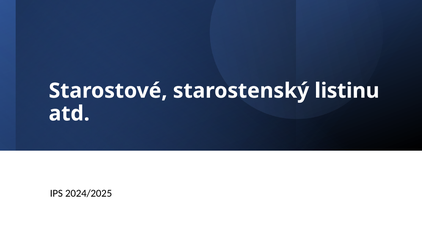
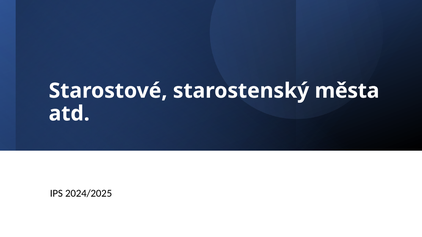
listinu: listinu -> města
